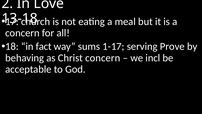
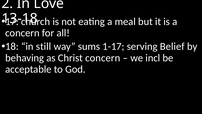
fact: fact -> still
Prove: Prove -> Belief
